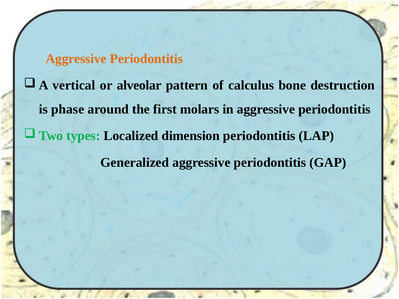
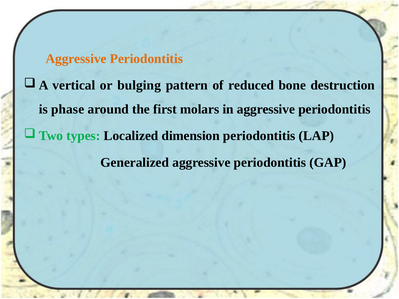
alveolar: alveolar -> bulging
calculus: calculus -> reduced
